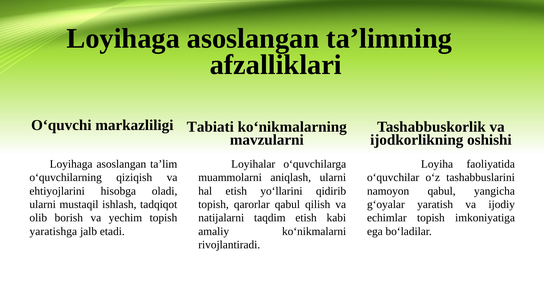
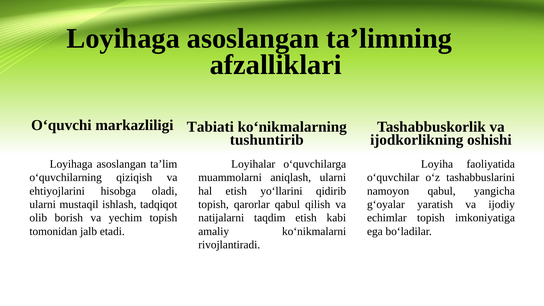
mavzularni: mavzularni -> tushuntirib
yaratishga: yaratishga -> tomonidan
